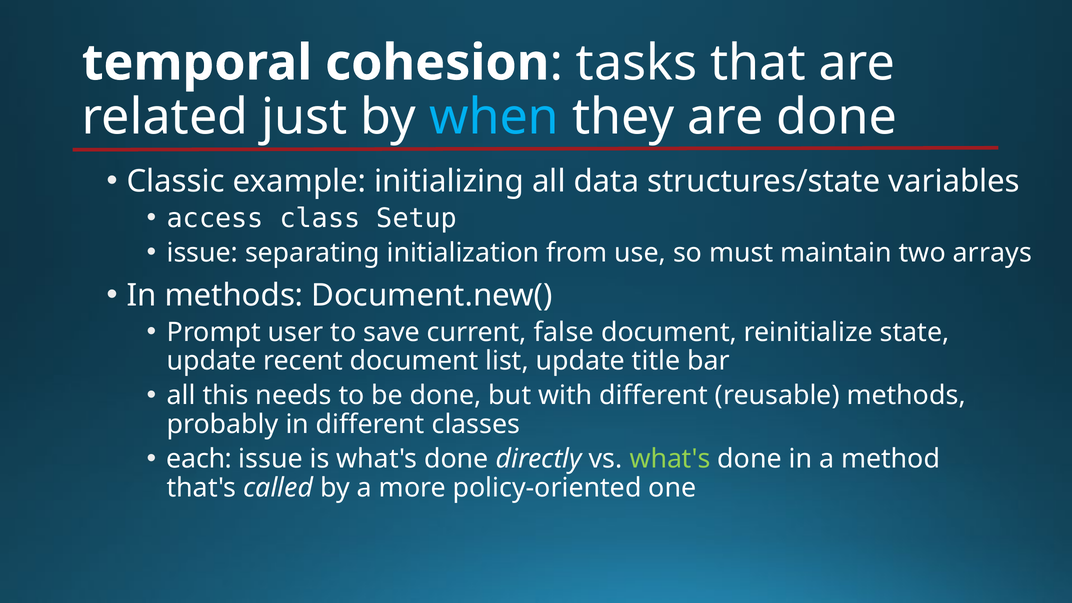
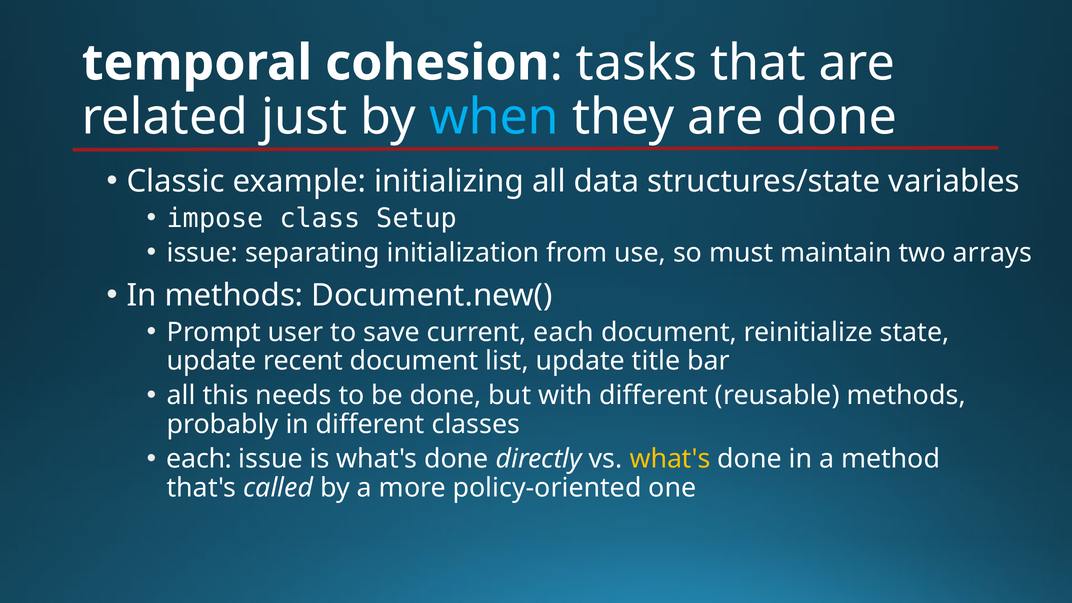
access: access -> impose
current false: false -> each
what's at (670, 459) colour: light green -> yellow
